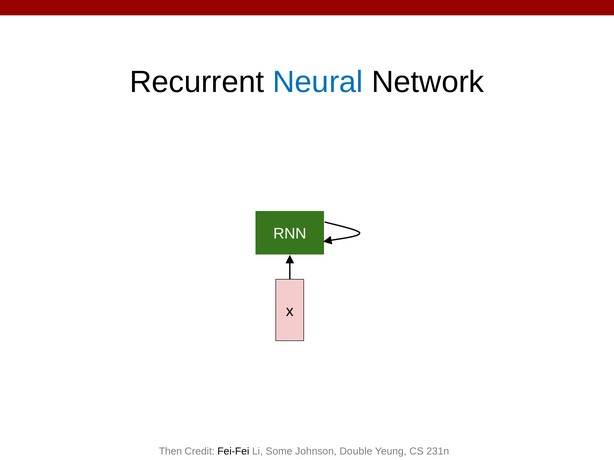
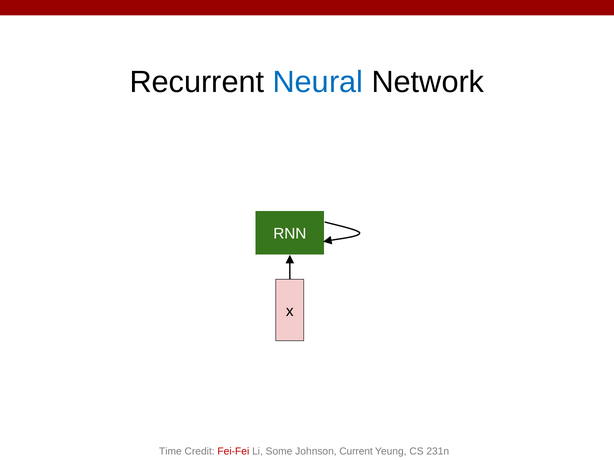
Then: Then -> Time
Fei-Fei colour: black -> red
Double: Double -> Current
